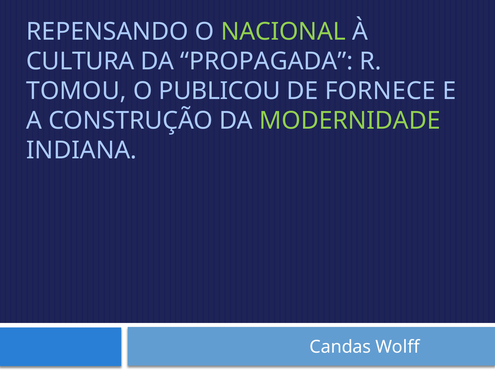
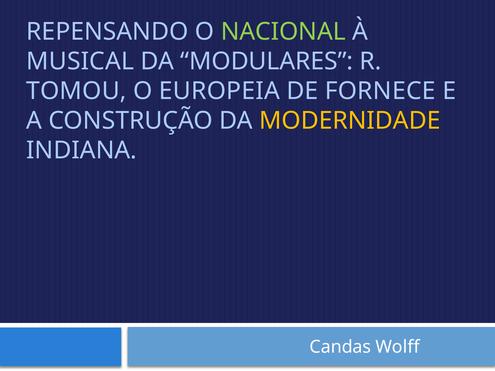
CULTURA: CULTURA -> MUSICAL
PROPAGADA: PROPAGADA -> MODULARES
PUBLICOU: PUBLICOU -> EUROPEIA
MODERNIDADE colour: light green -> yellow
